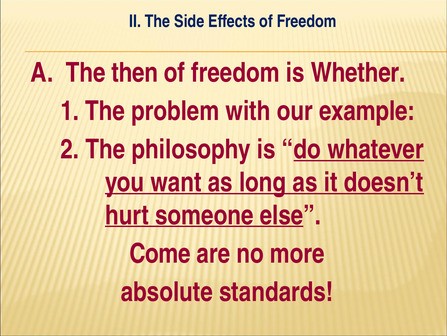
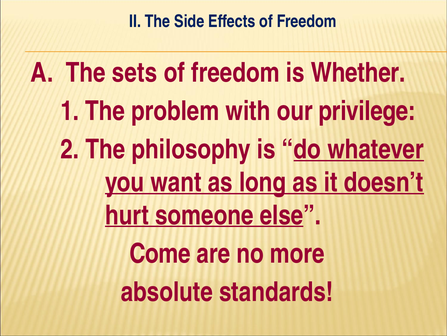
then: then -> sets
example: example -> privilege
